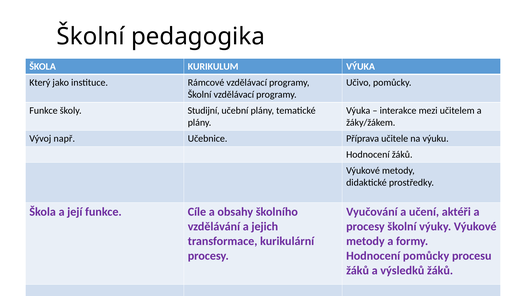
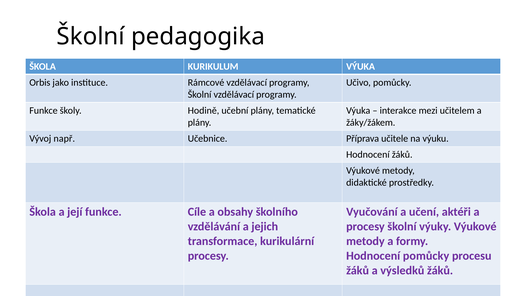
Který: Který -> Orbis
Studijní: Studijní -> Hodině
